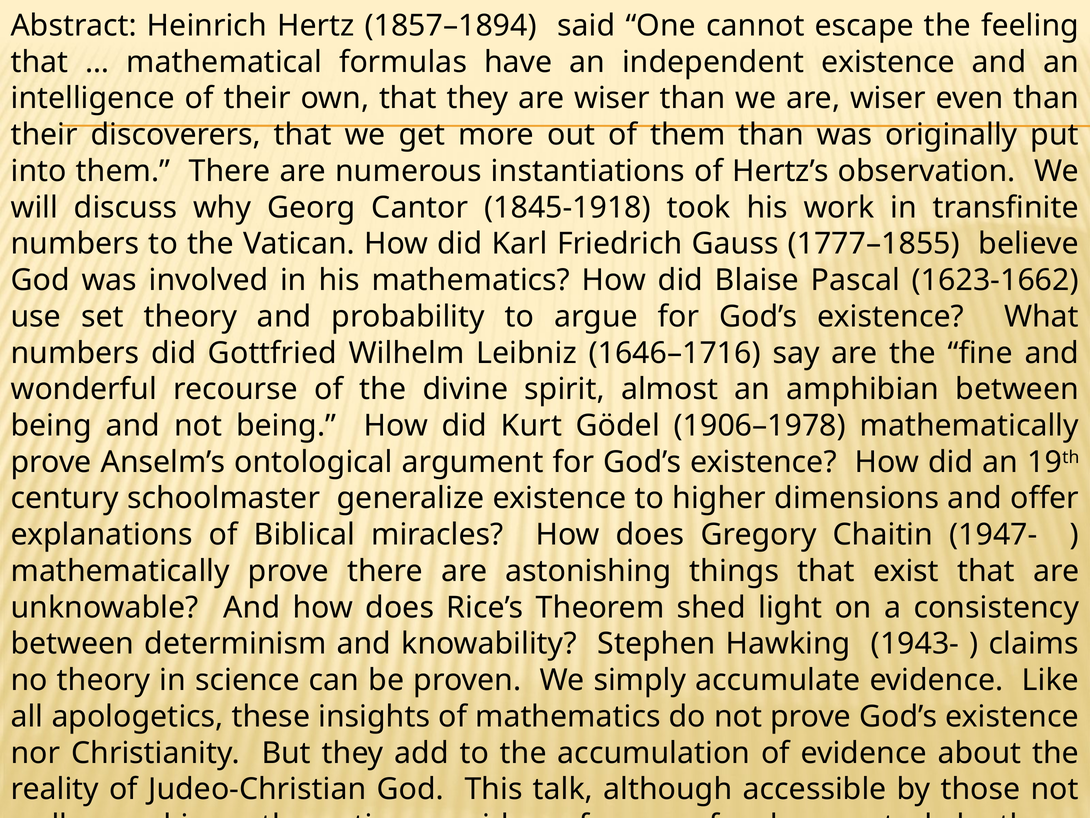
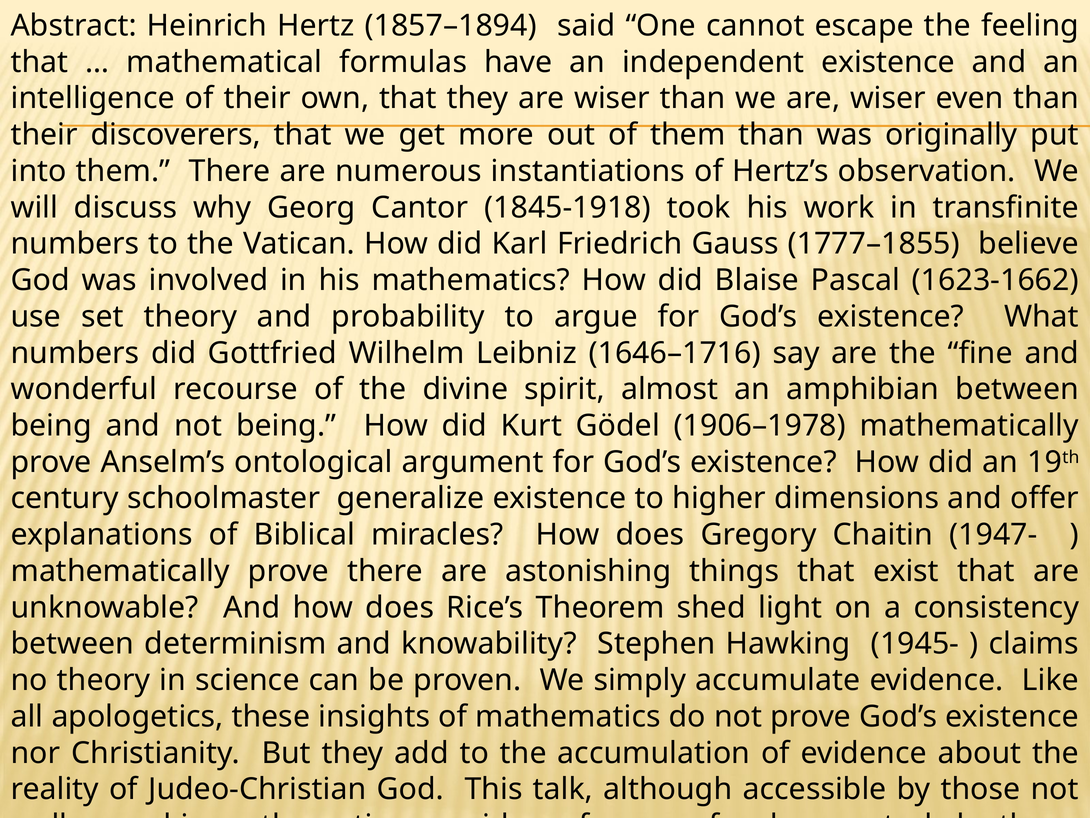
1943-: 1943- -> 1945-
